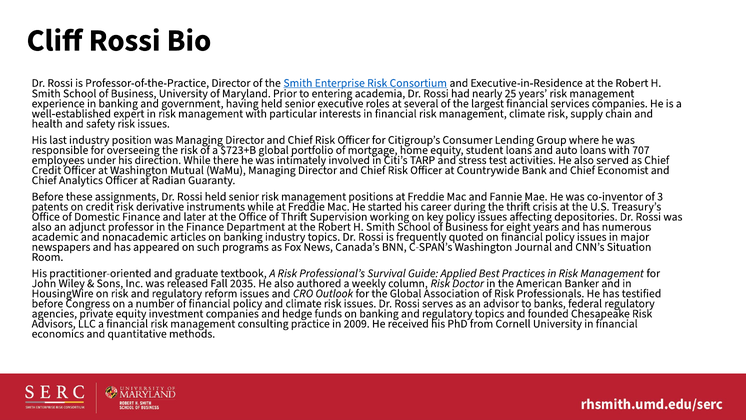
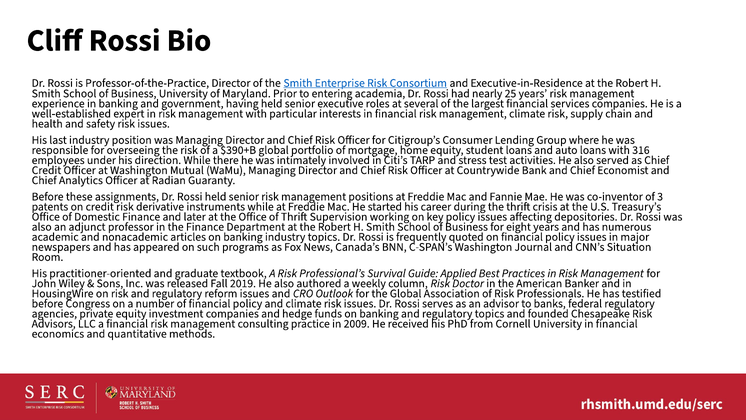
$723+B: $723+B -> $390+B
707: 707 -> 316
2035: 2035 -> 2019
